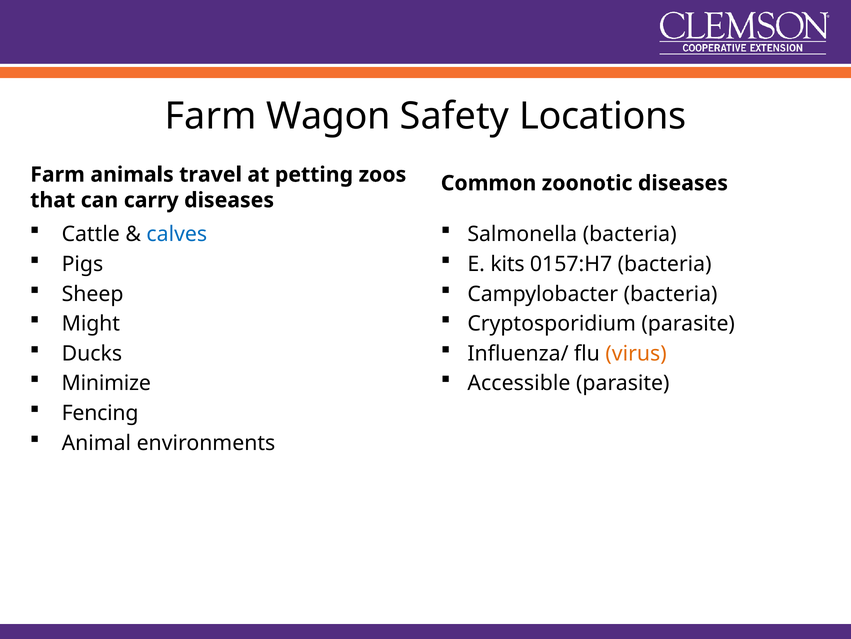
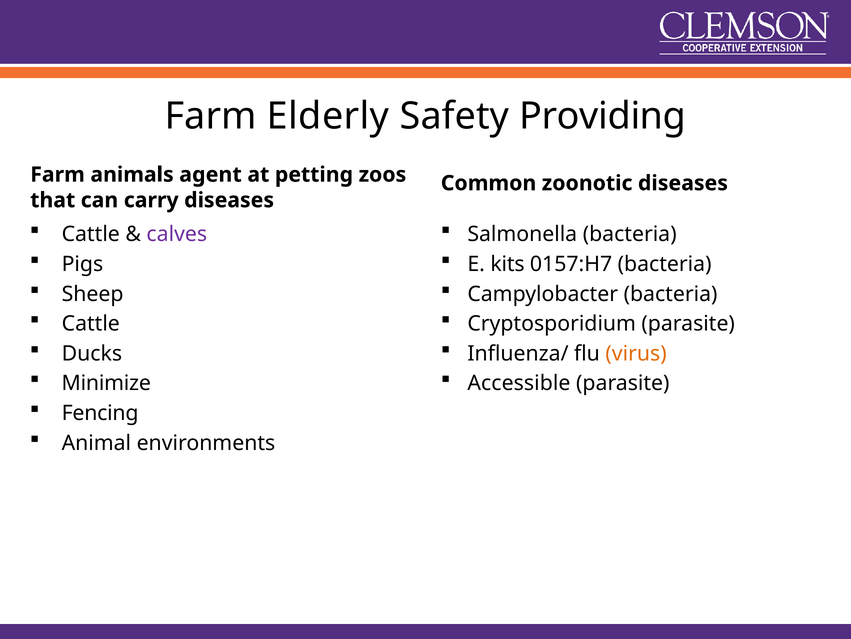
Wagon: Wagon -> Elderly
Locations: Locations -> Providing
travel: travel -> agent
calves colour: blue -> purple
Might at (91, 323): Might -> Cattle
